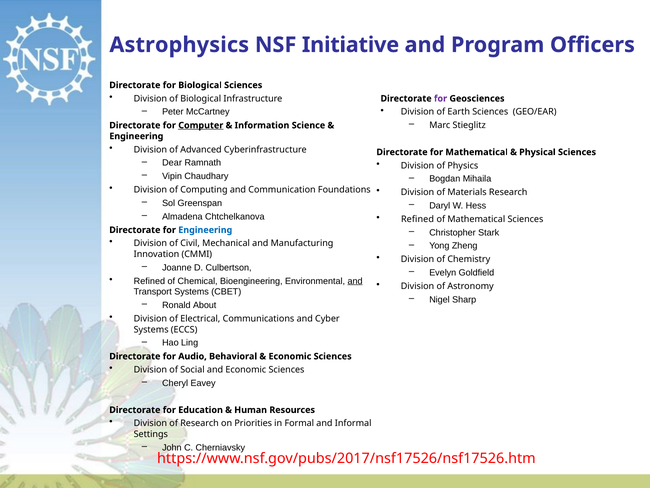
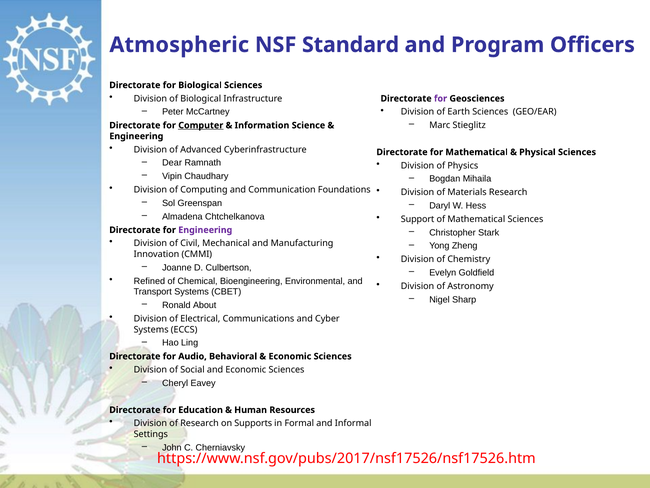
Astrophysics: Astrophysics -> Atmospheric
Initiative: Initiative -> Standard
Refined at (417, 219): Refined -> Support
Engineering at (205, 230) colour: blue -> purple
and at (355, 281) underline: present -> none
Priorities: Priorities -> Supports
